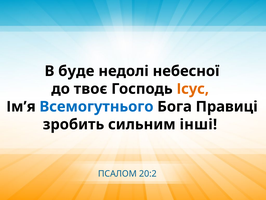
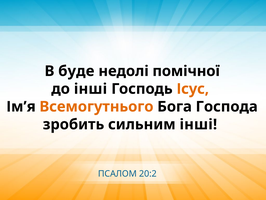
небесної: небесної -> помічної
до твоє: твоє -> інші
Всемогутнього colour: blue -> orange
Правиці: Правиці -> Господа
